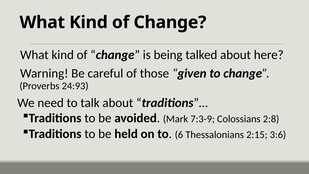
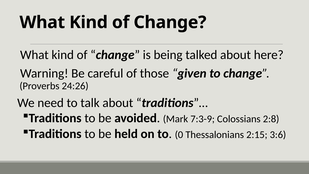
24:93: 24:93 -> 24:26
6: 6 -> 0
